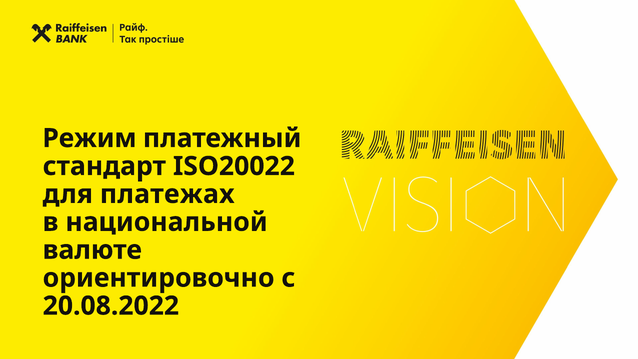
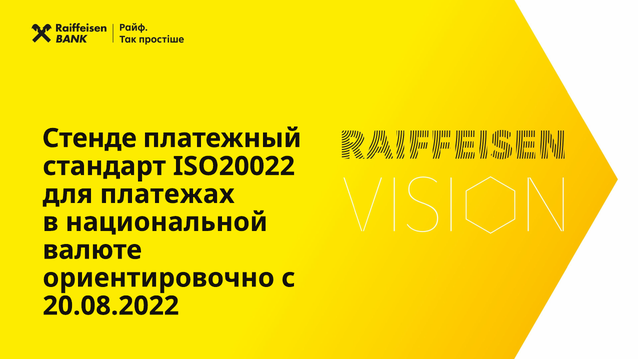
Режим: Режим -> Стенде
